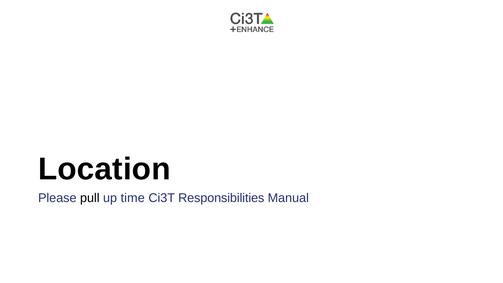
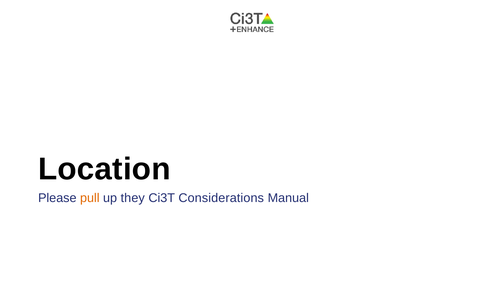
pull colour: black -> orange
time: time -> they
Responsibilities: Responsibilities -> Considerations
